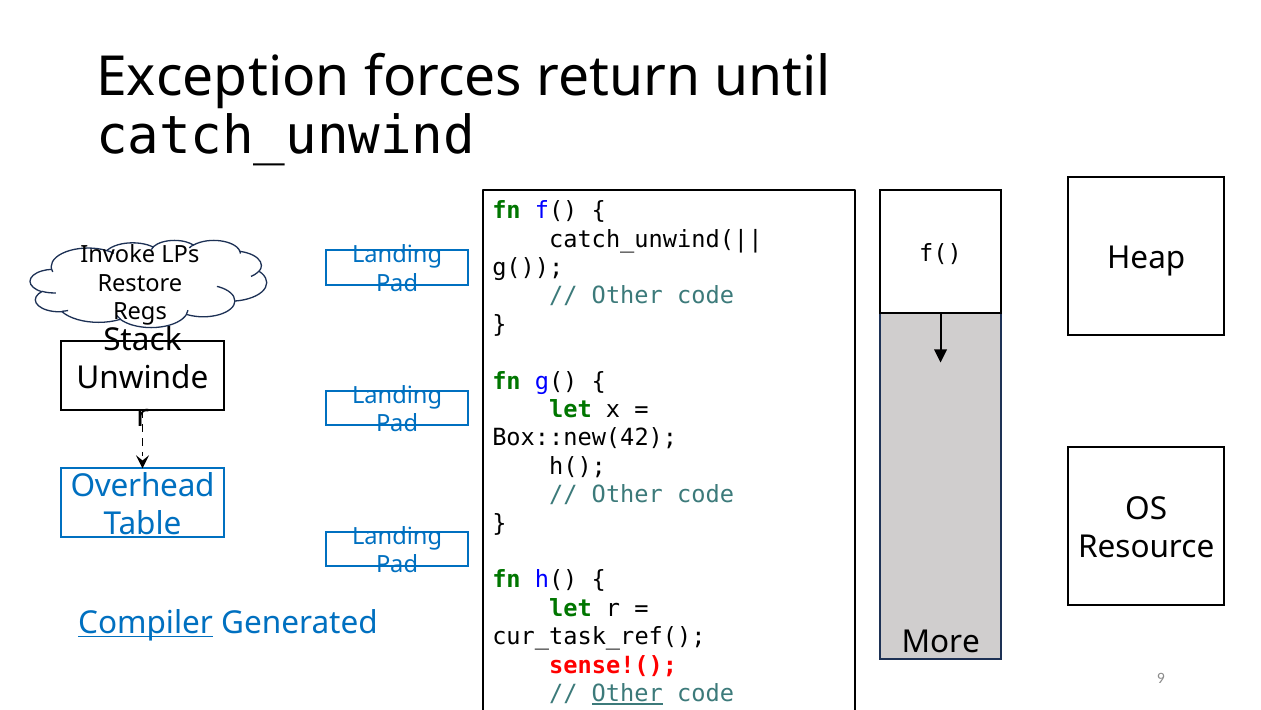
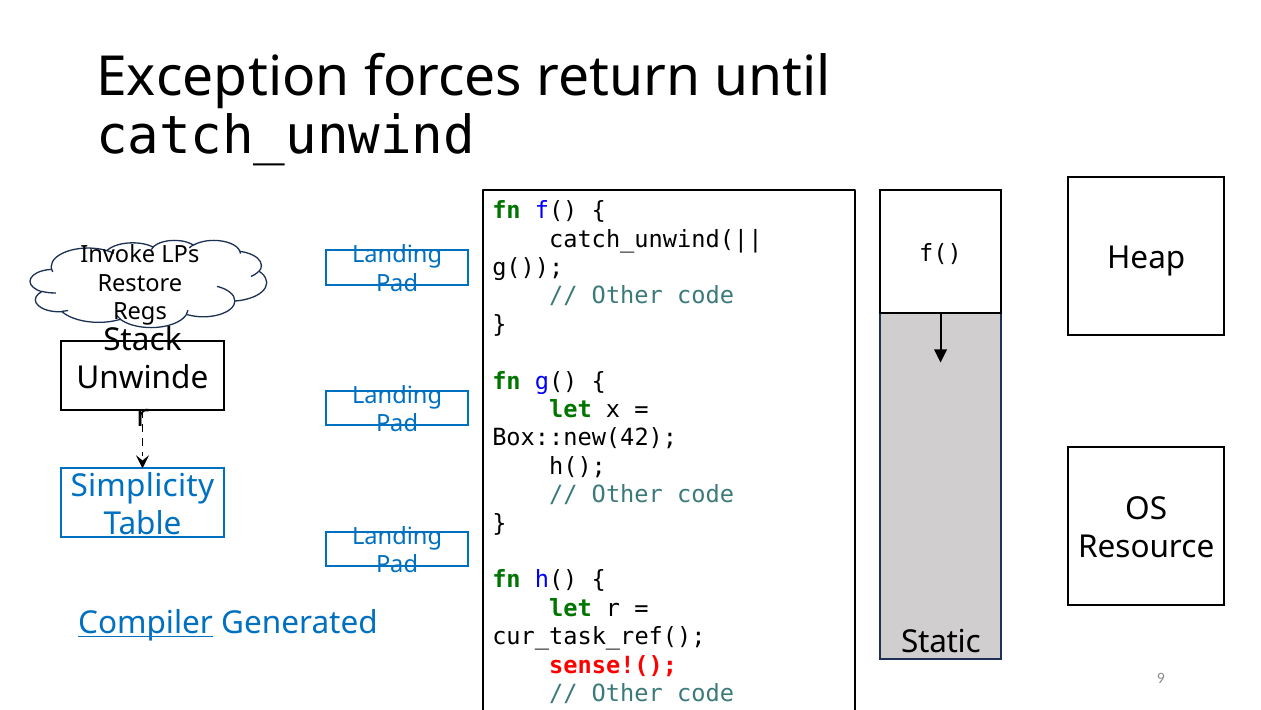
Overhead: Overhead -> Simplicity
More: More -> Static
Other at (627, 693) underline: present -> none
